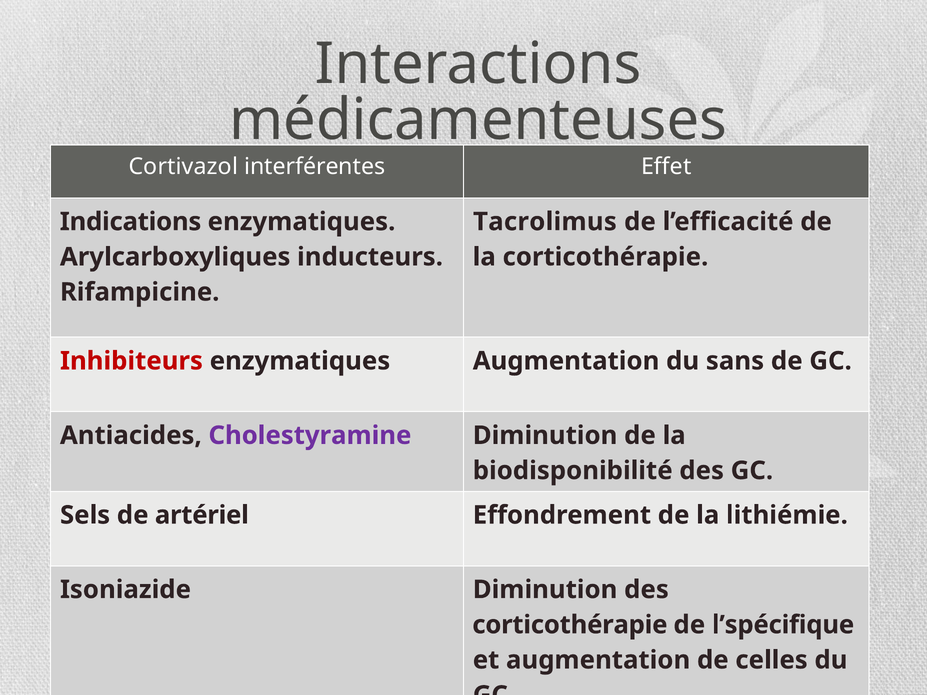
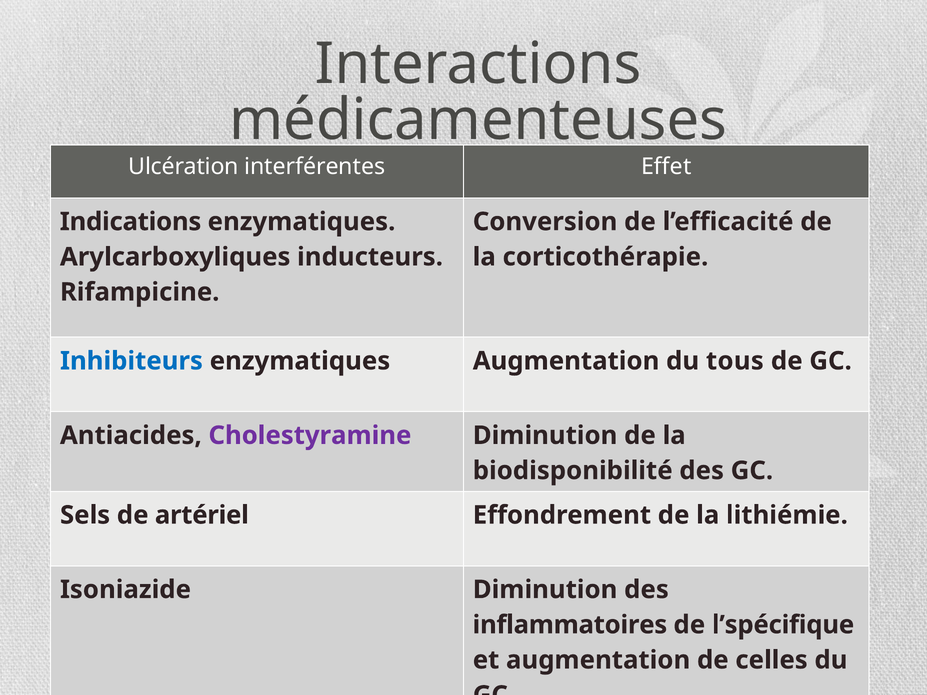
Cortivazol: Cortivazol -> Ulcération
Tacrolimus: Tacrolimus -> Conversion
Inhibiteurs colour: red -> blue
sans: sans -> tous
corticothérapie at (570, 625): corticothérapie -> inflammatoires
